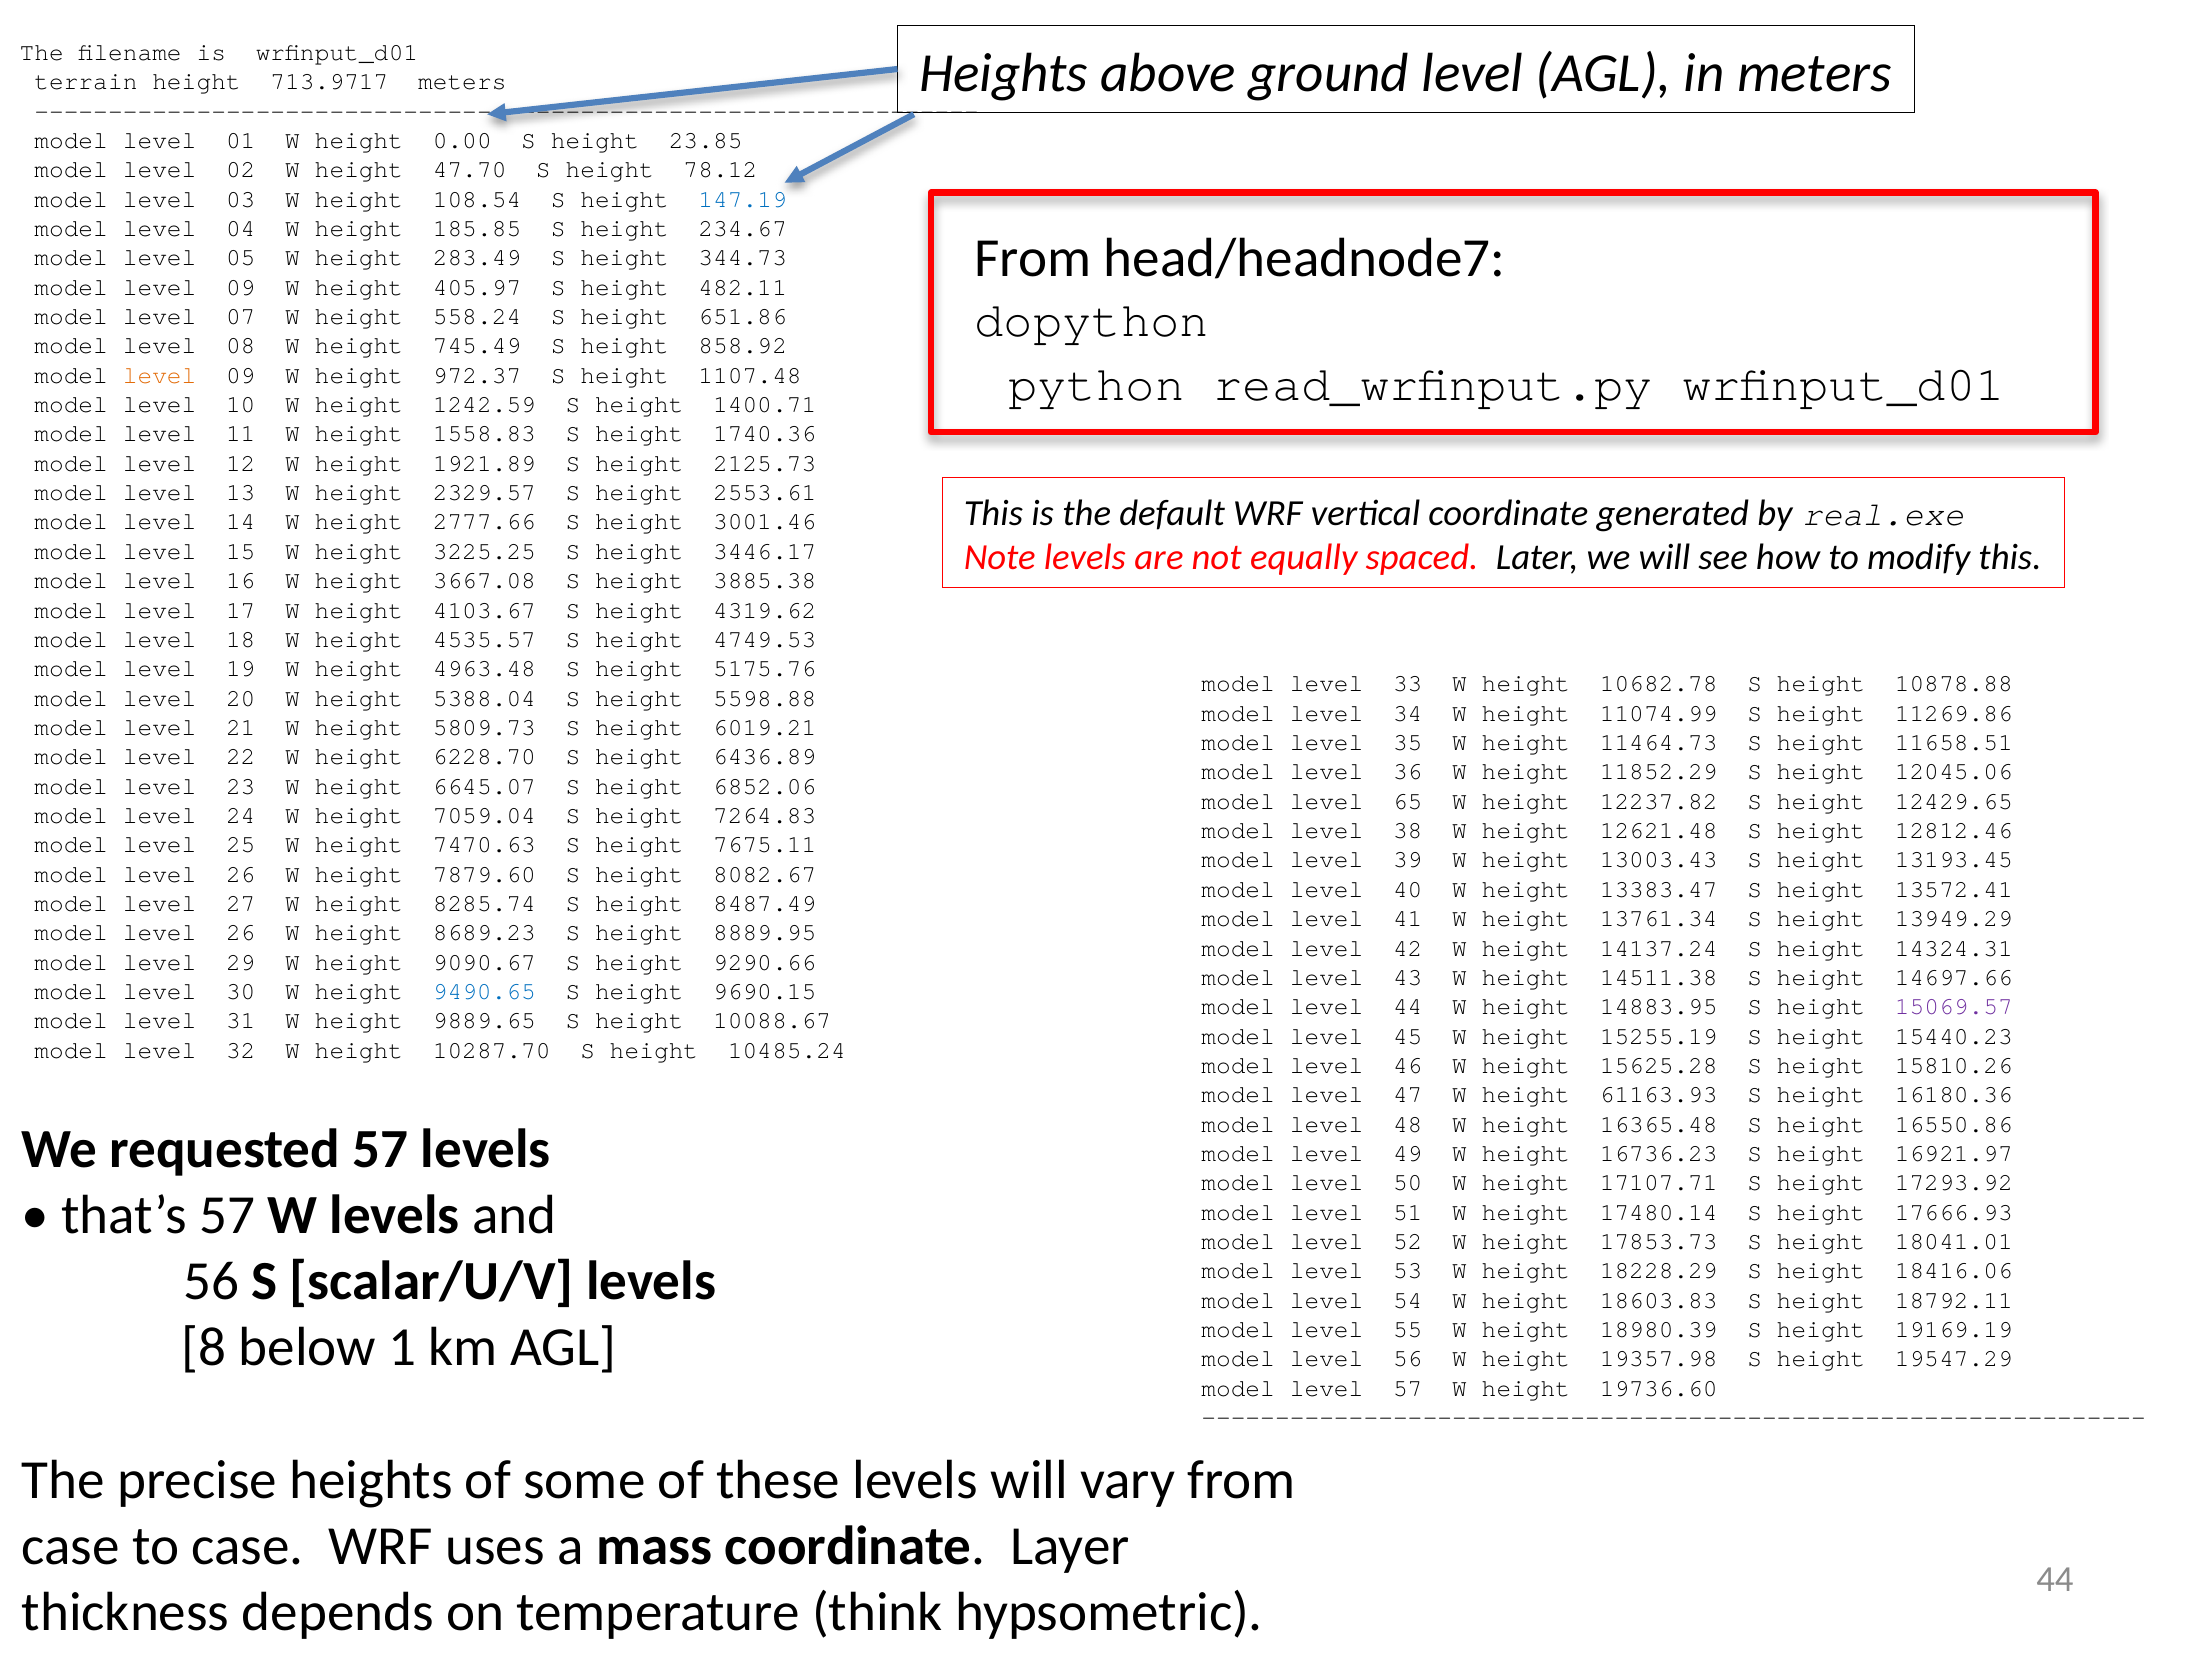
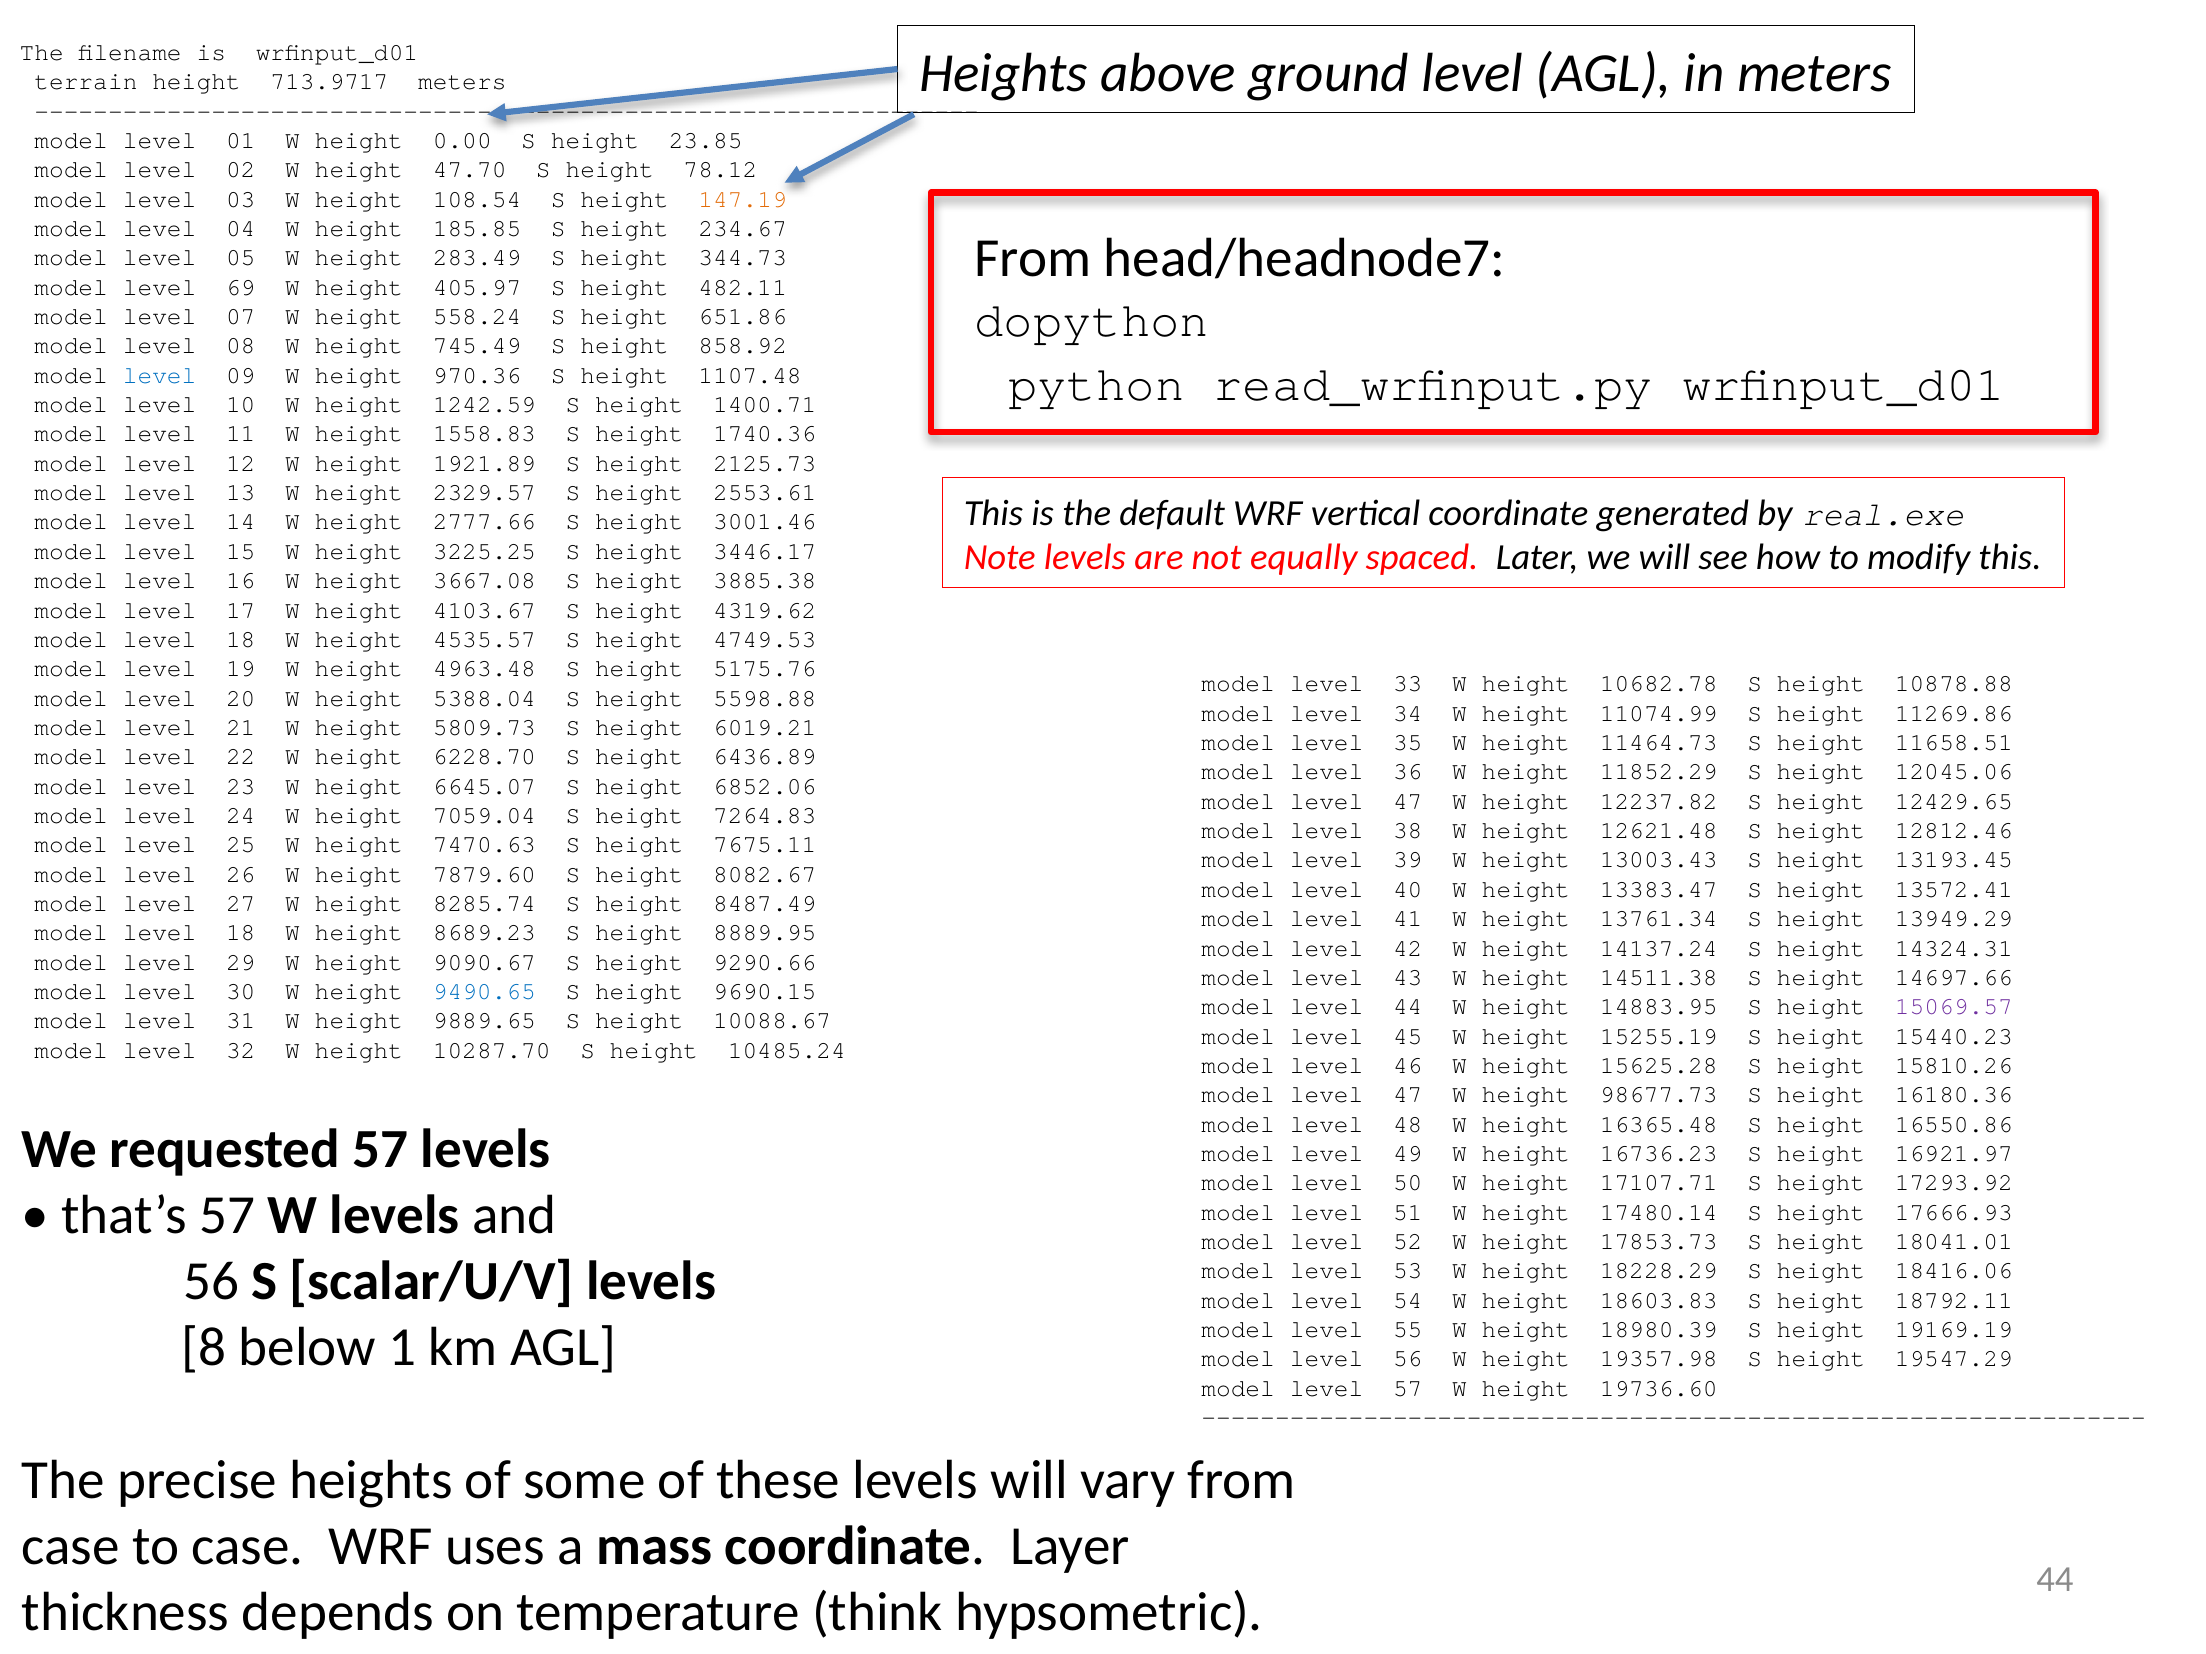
147.19 colour: blue -> orange
09 at (241, 287): 09 -> 69
level at (160, 375) colour: orange -> blue
972.37: 972.37 -> 970.36
65 at (1408, 801): 65 -> 47
26 at (241, 933): 26 -> 18
61163.93: 61163.93 -> 98677.73
